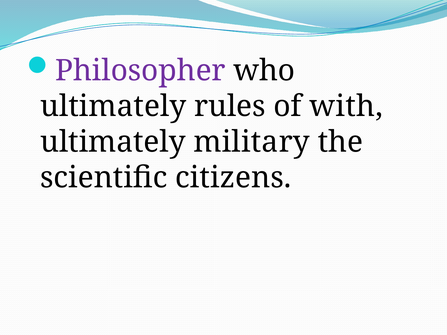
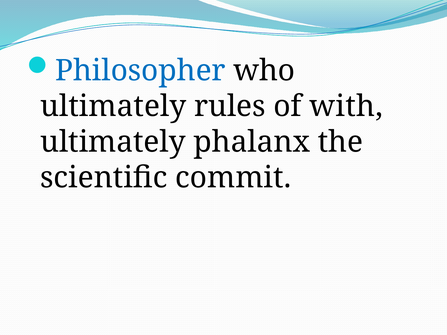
Philosopher colour: purple -> blue
military: military -> phalanx
citizens: citizens -> commit
